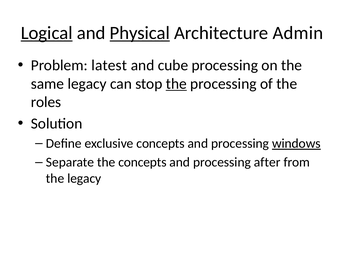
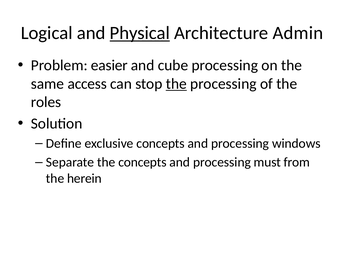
Logical underline: present -> none
latest: latest -> easier
same legacy: legacy -> access
windows underline: present -> none
after: after -> must
the legacy: legacy -> herein
